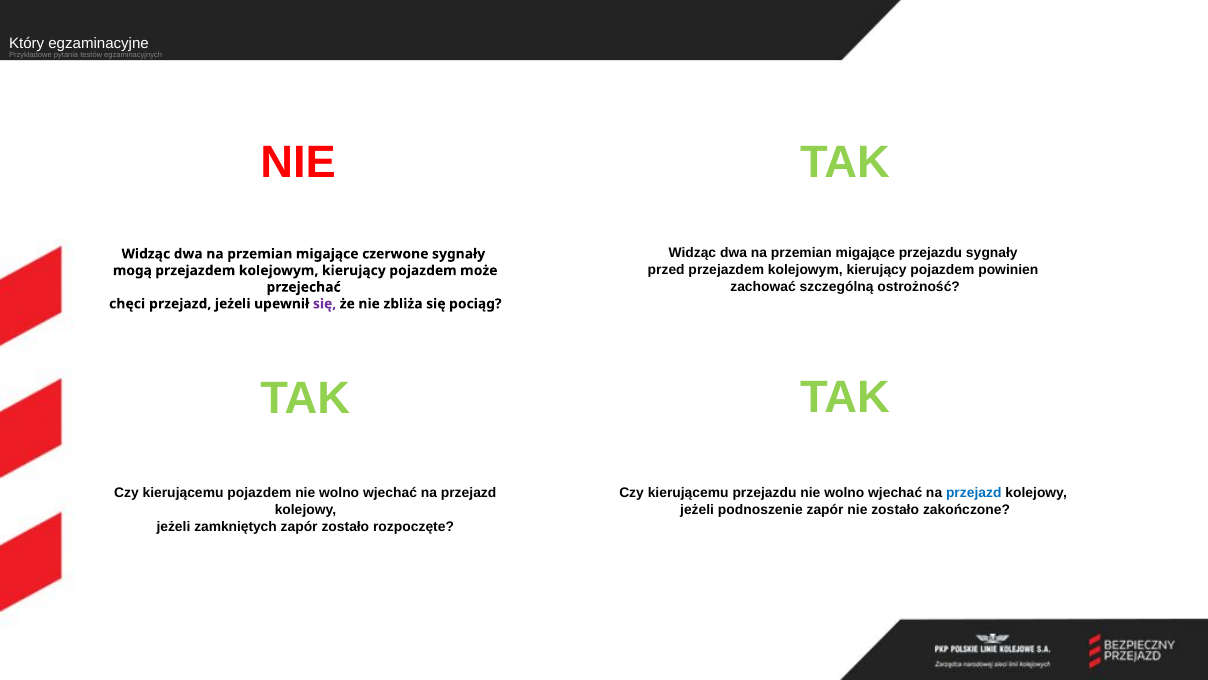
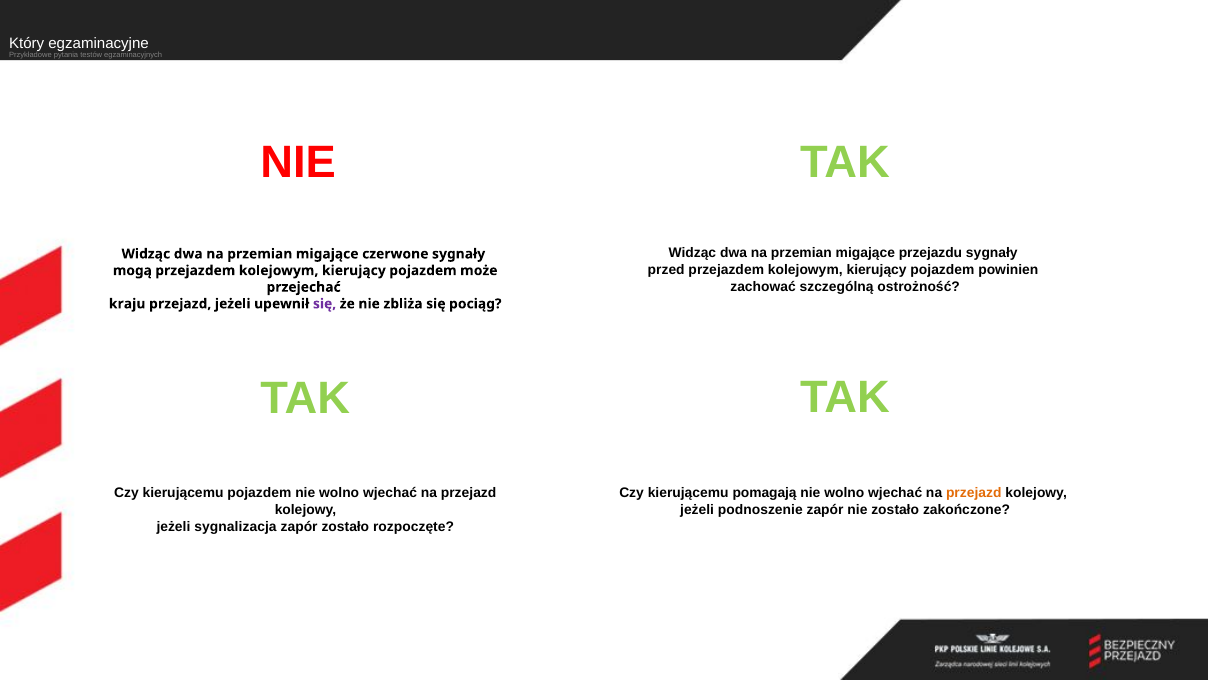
chęci: chęci -> kraju
kierującemu przejazdu: przejazdu -> pomagają
przejazd at (974, 493) colour: blue -> orange
zamkniętych: zamkniętych -> sygnalizacja
